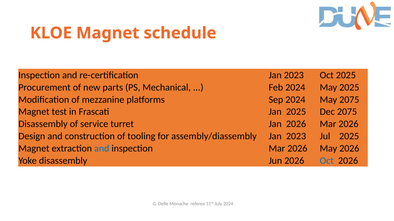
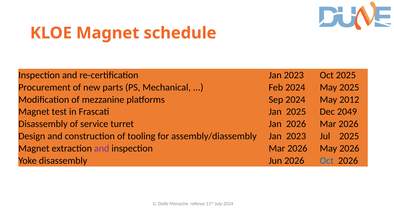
May 2075: 2075 -> 2012
Dec 2075: 2075 -> 2049
and at (102, 149) colour: blue -> purple
